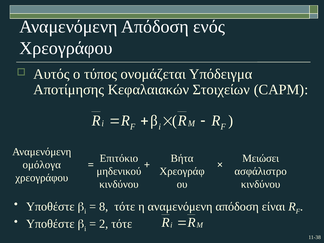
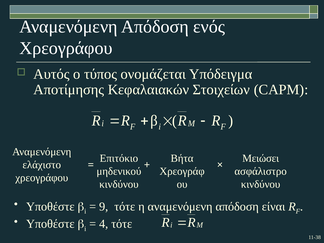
ομόλογα: ομόλογα -> ελάχιστο
8: 8 -> 9
2: 2 -> 4
